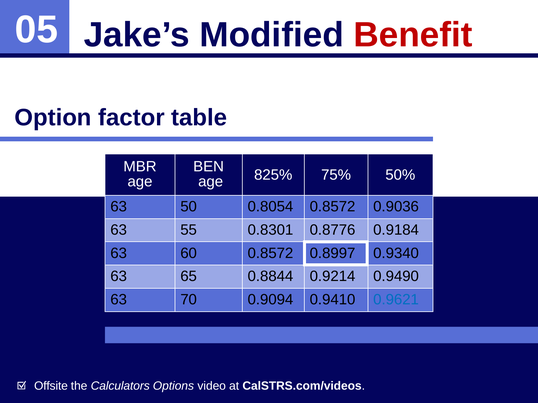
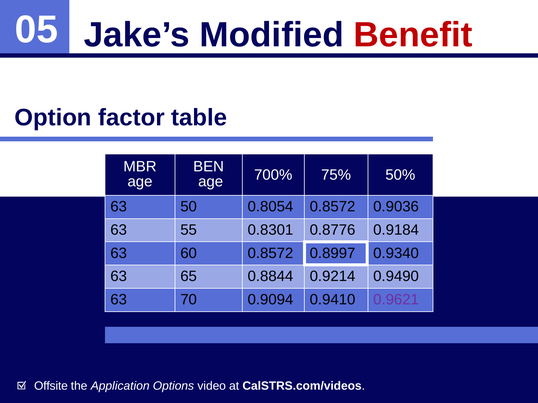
825%: 825% -> 700%
0.9621 colour: blue -> purple
Calculators: Calculators -> Application
